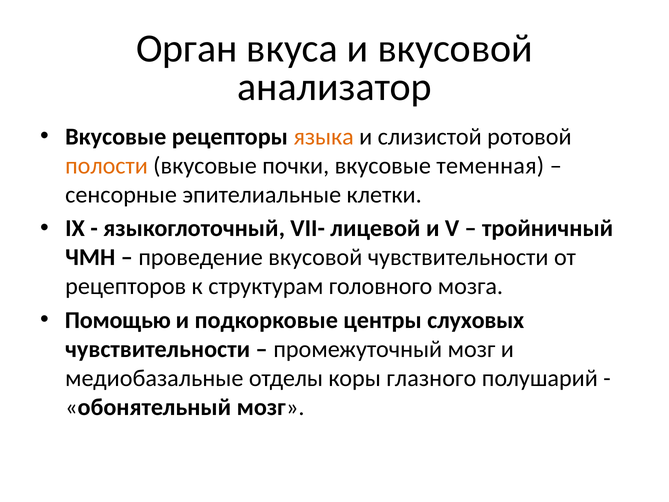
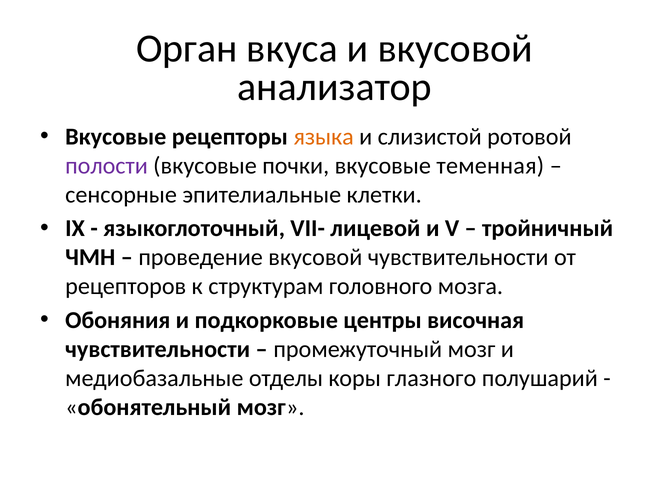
полости colour: orange -> purple
Помощью: Помощью -> Обоняния
слуховых: слуховых -> височная
